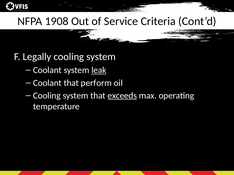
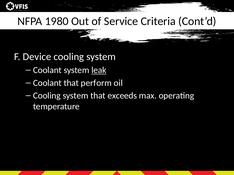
1908: 1908 -> 1980
Legally: Legally -> Device
exceeds underline: present -> none
